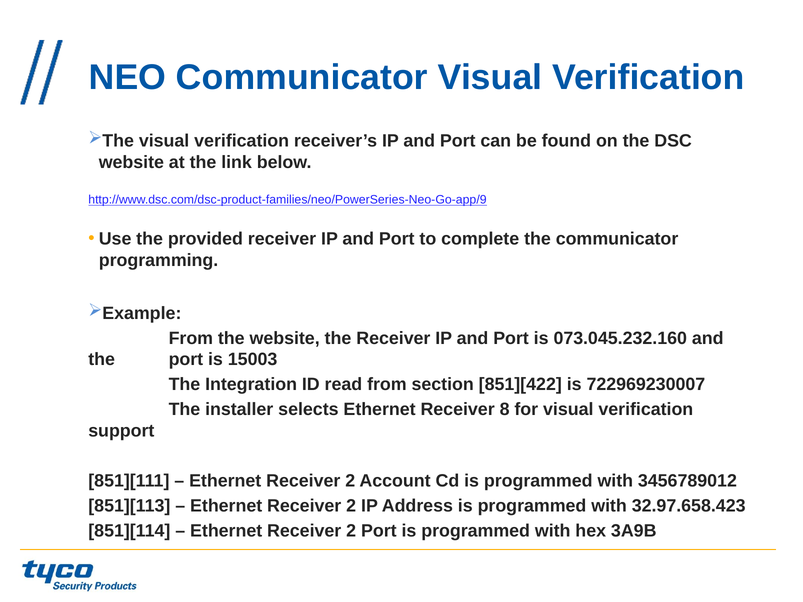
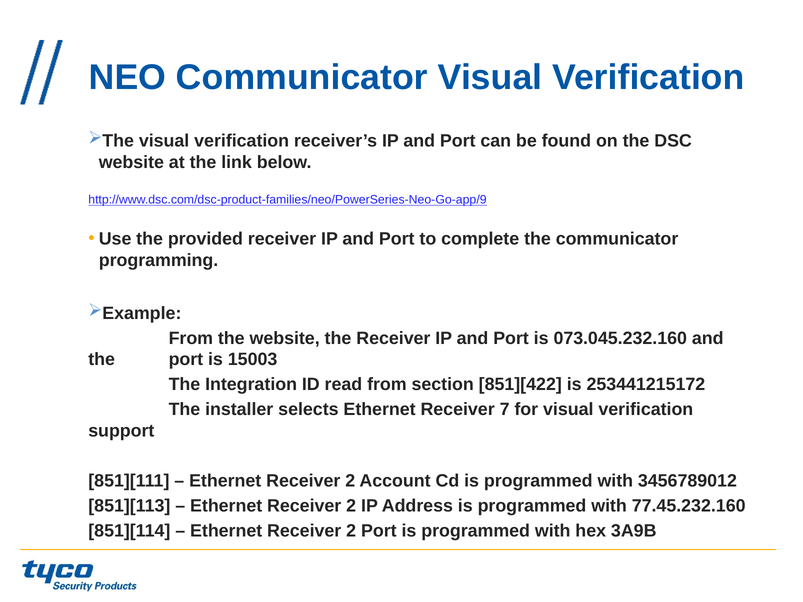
722969230007: 722969230007 -> 253441215172
8: 8 -> 7
32.97.658.423: 32.97.658.423 -> 77.45.232.160
